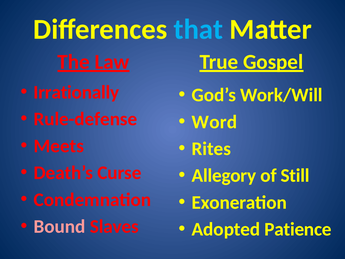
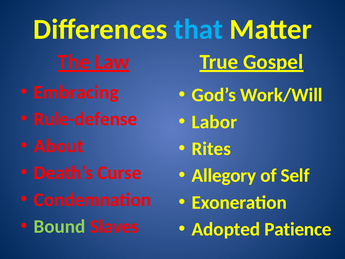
Irrationally: Irrationally -> Embracing
Word: Word -> Labor
Meets: Meets -> About
Still: Still -> Self
Bound colour: pink -> light green
